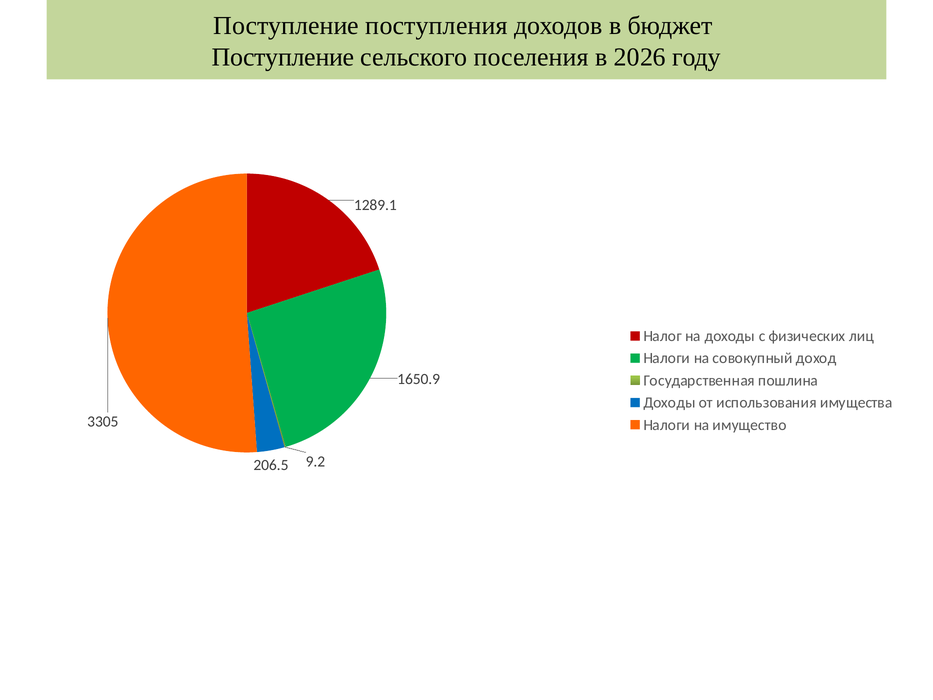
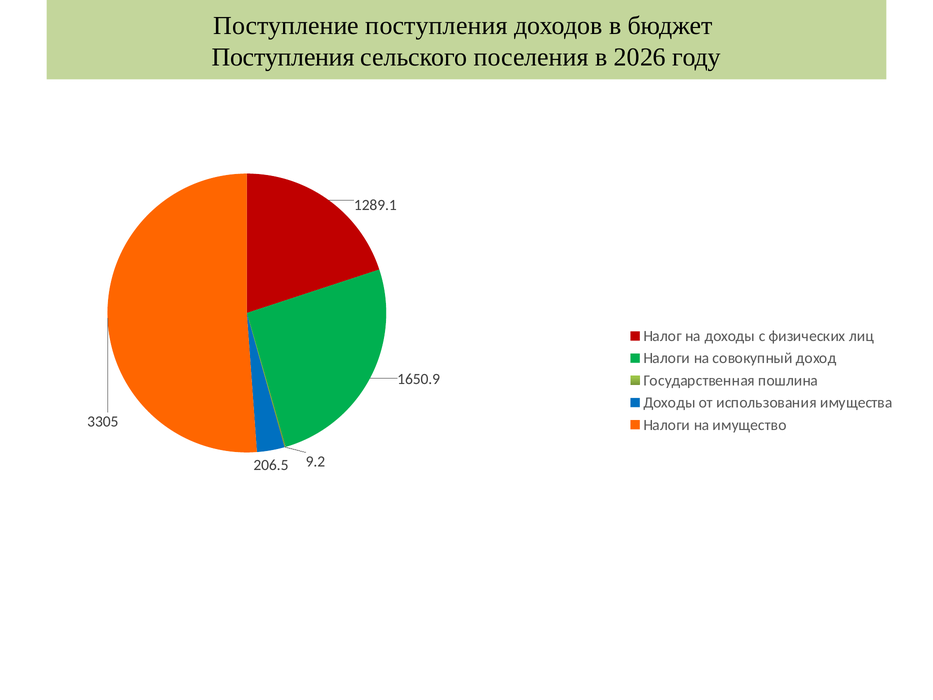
Поступление at (283, 57): Поступление -> Поступления
